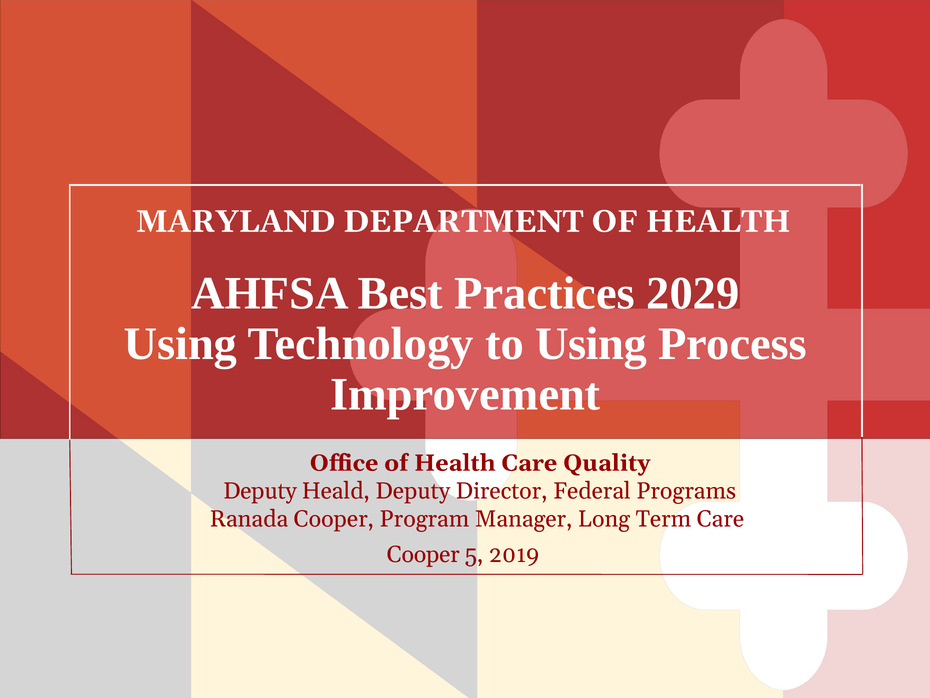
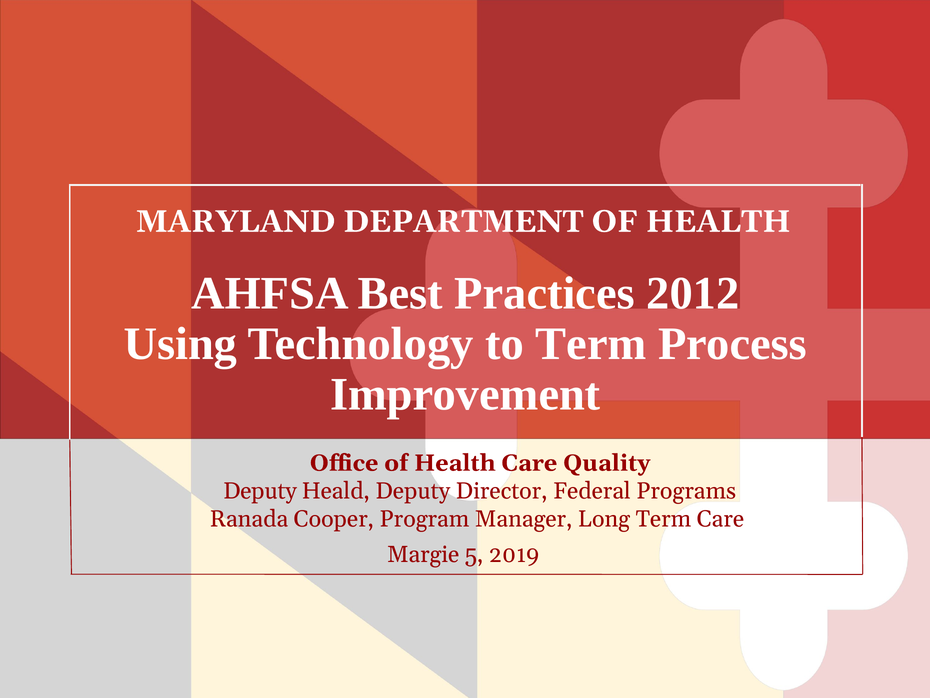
2029: 2029 -> 2012
to Using: Using -> Term
Cooper at (423, 554): Cooper -> Margie
